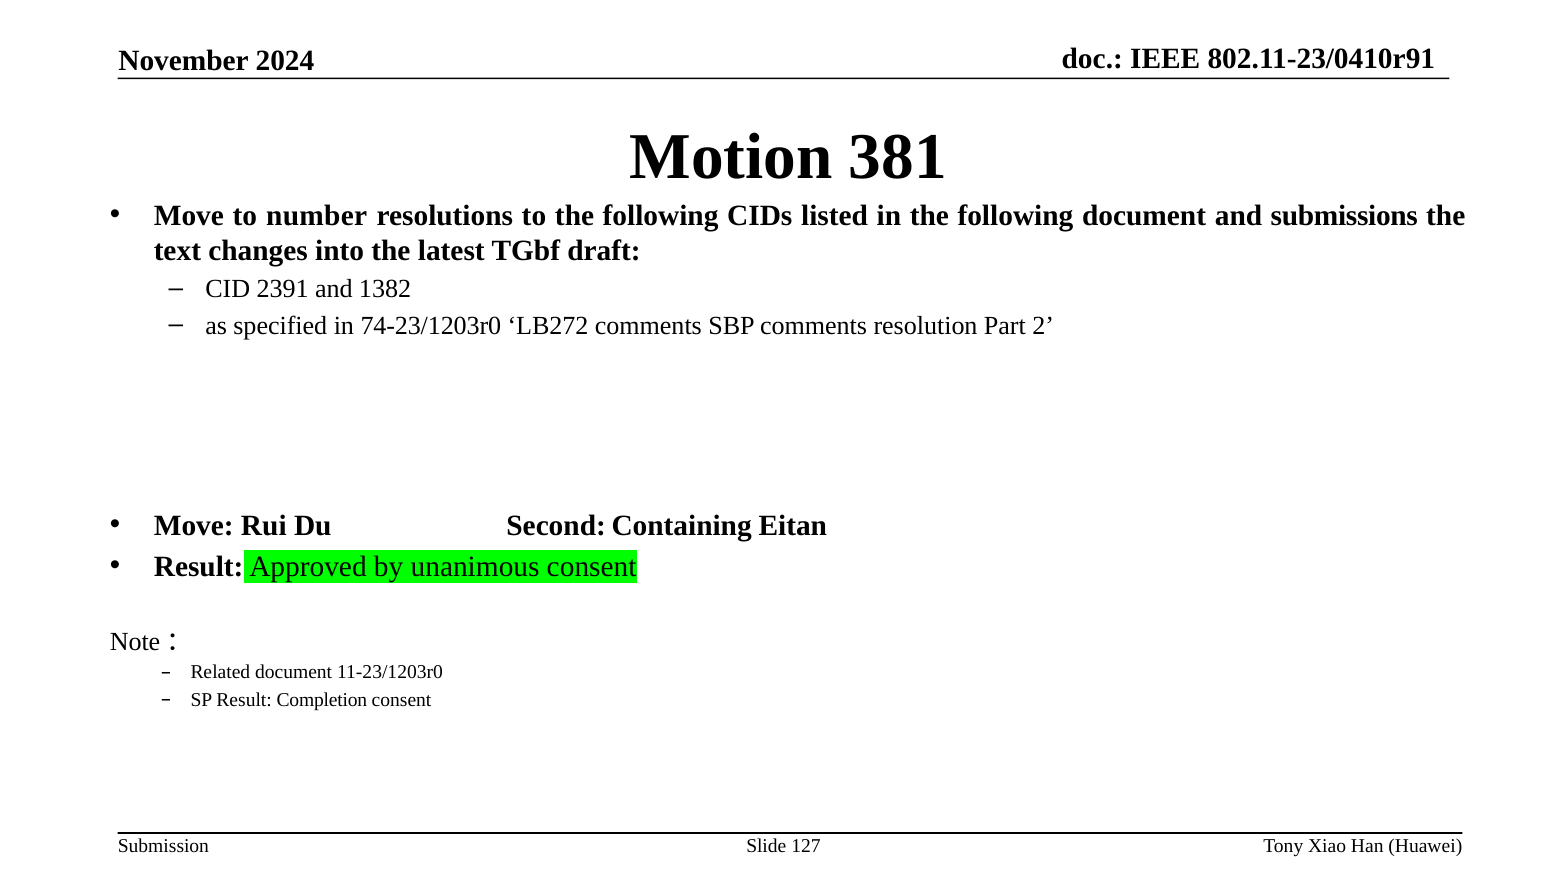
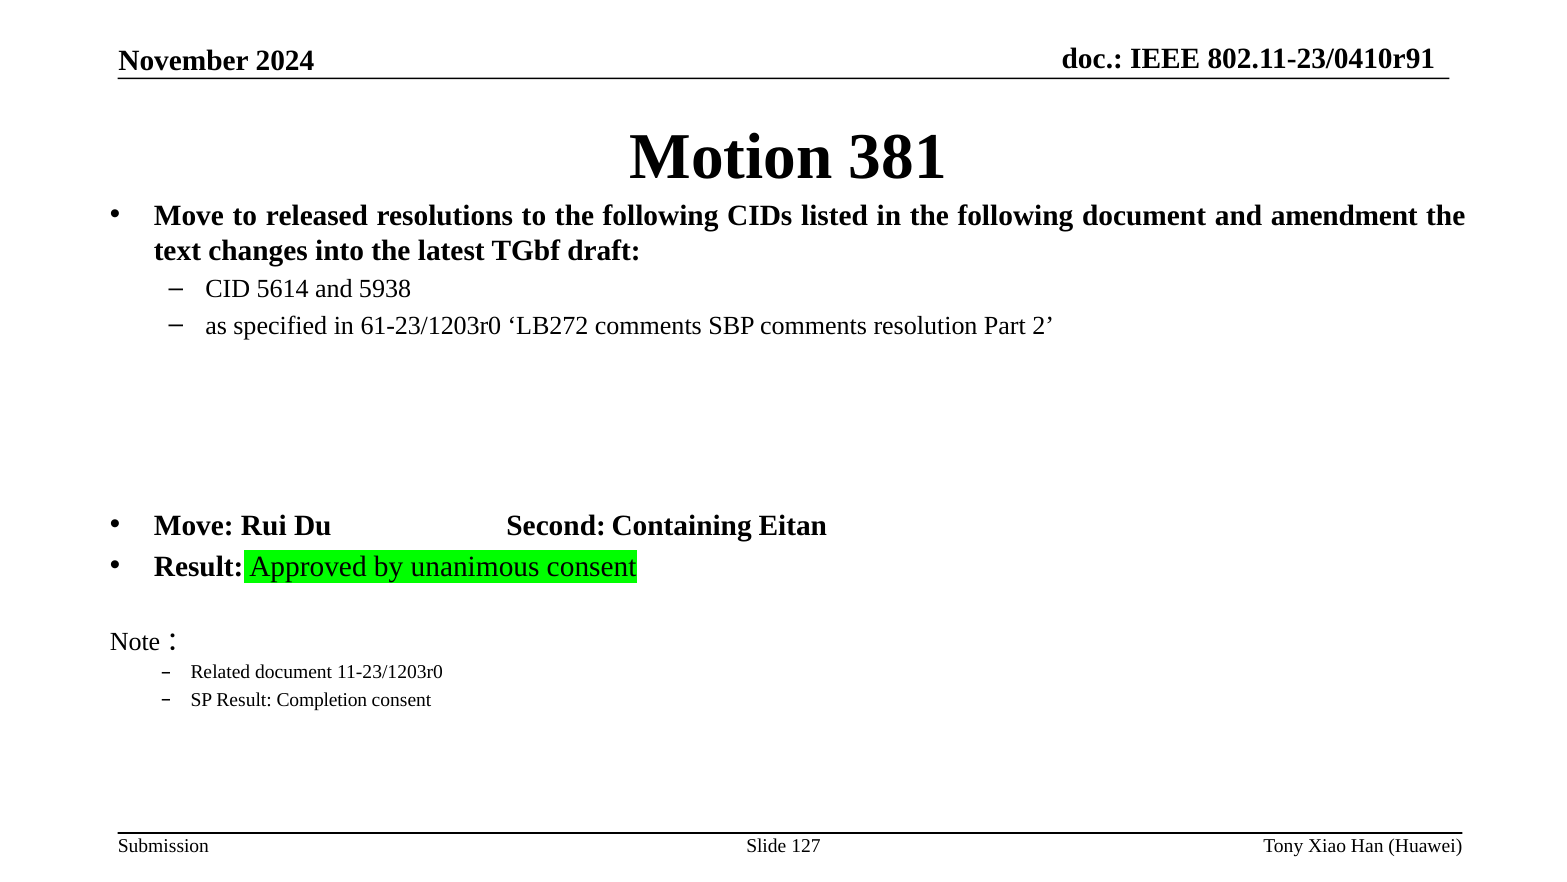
number: number -> released
submissions: submissions -> amendment
2391: 2391 -> 5614
1382: 1382 -> 5938
74-23/1203r0: 74-23/1203r0 -> 61-23/1203r0
